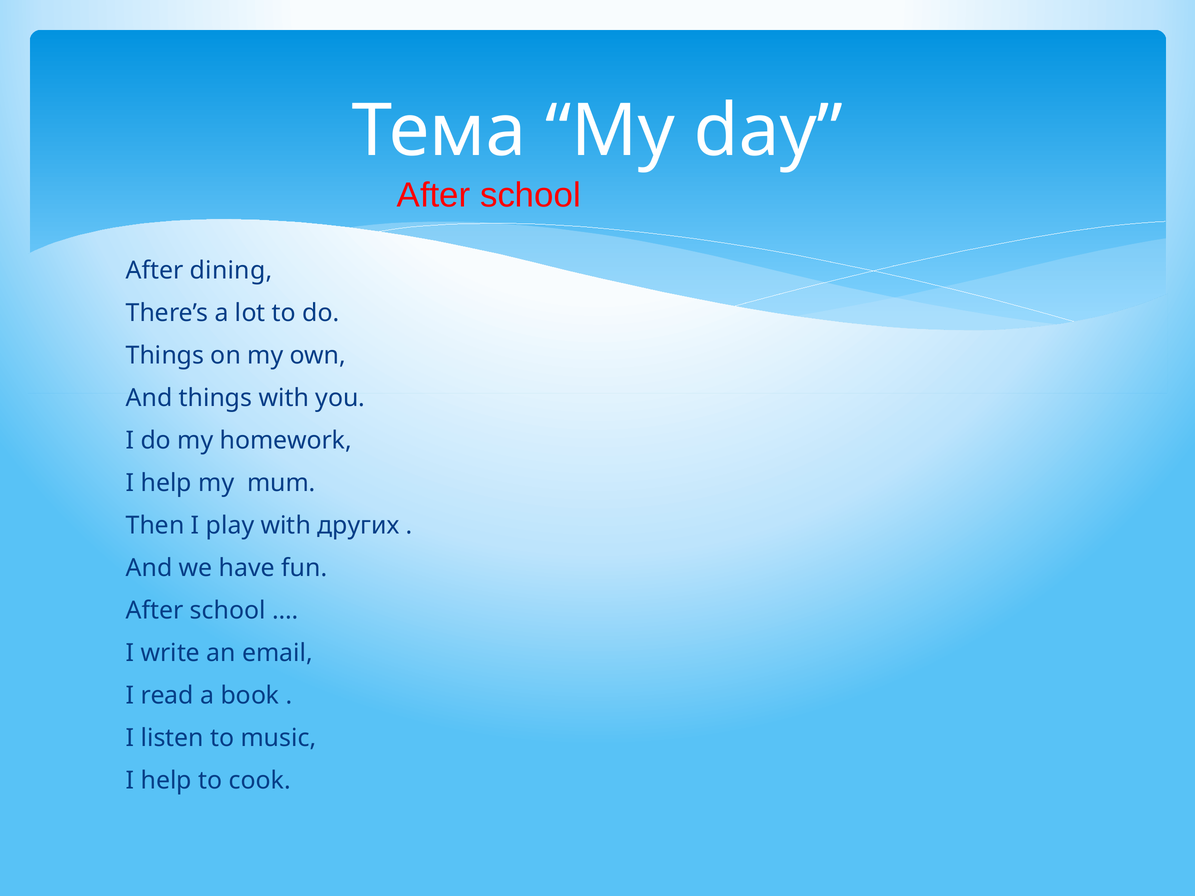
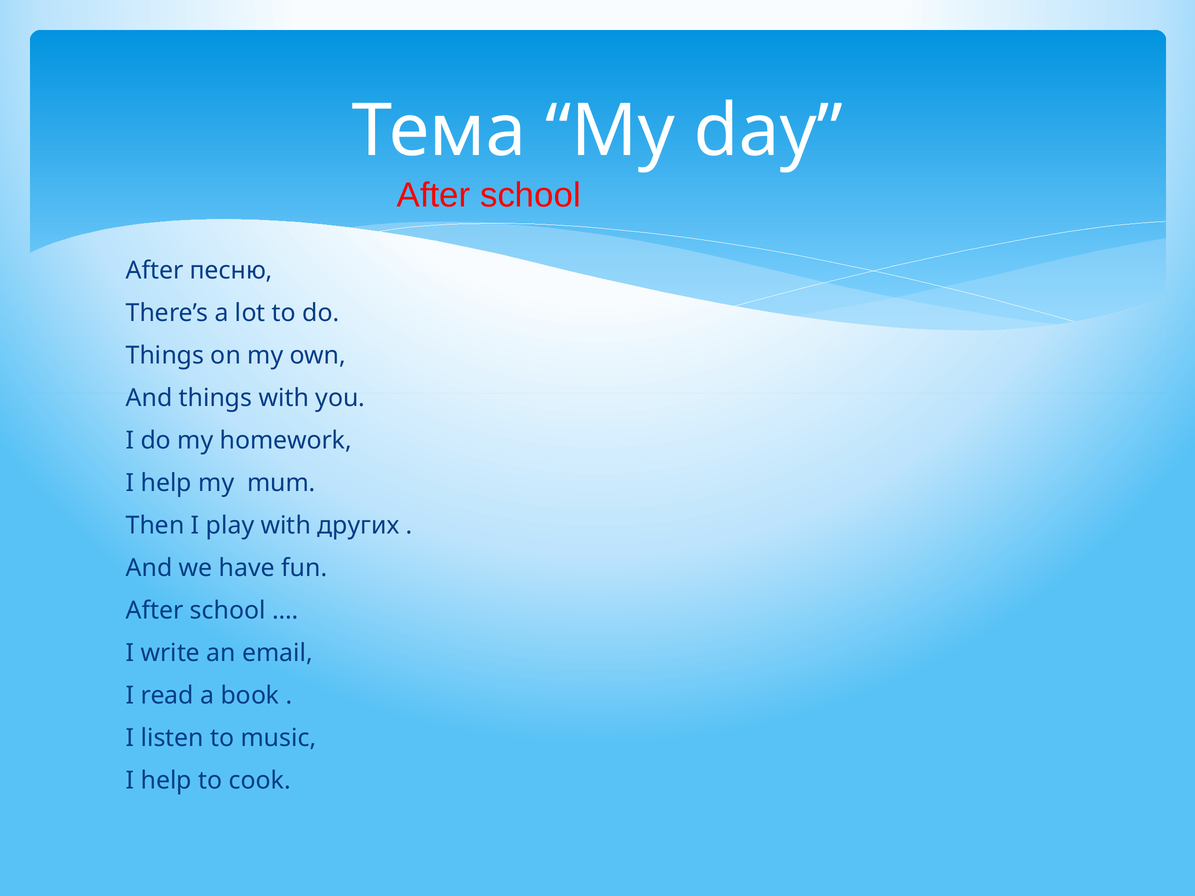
dining: dining -> песню
